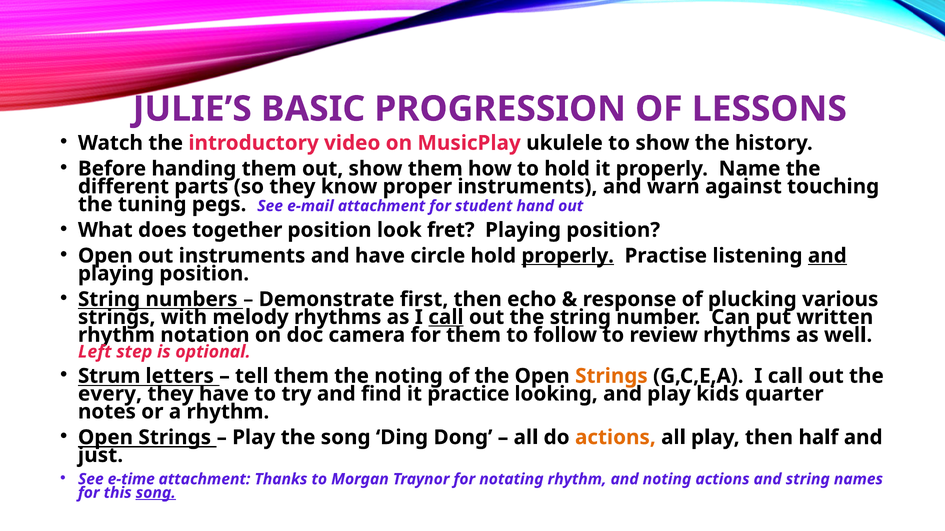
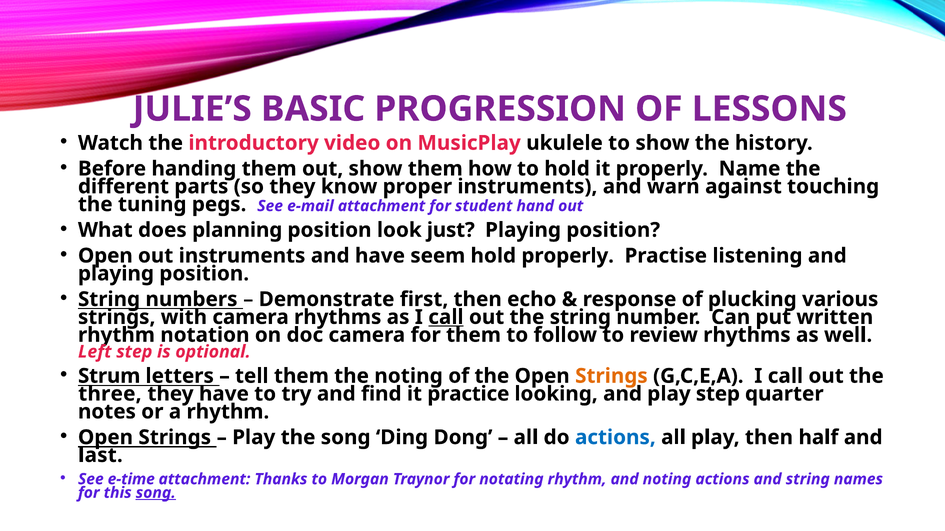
together: together -> planning
fret: fret -> just
circle: circle -> seem
properly at (568, 256) underline: present -> none
and at (827, 256) underline: present -> none
with melody: melody -> camera
every: every -> three
play kids: kids -> step
actions at (615, 438) colour: orange -> blue
just: just -> last
